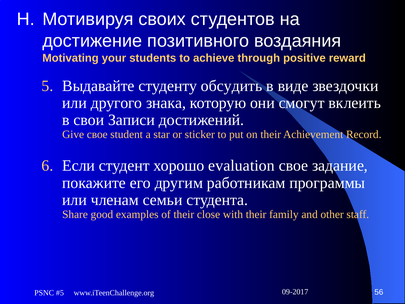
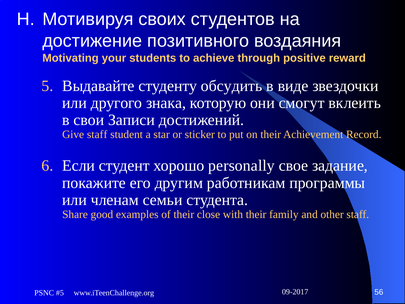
Give свое: свое -> staff
evaluation: evaluation -> personally
